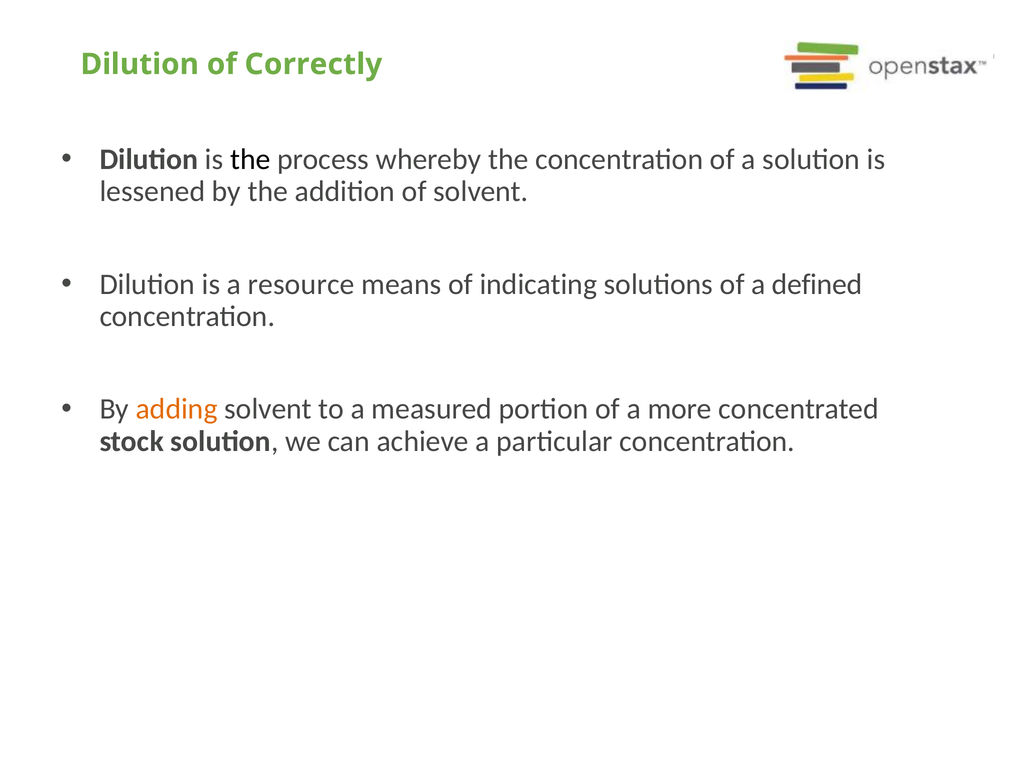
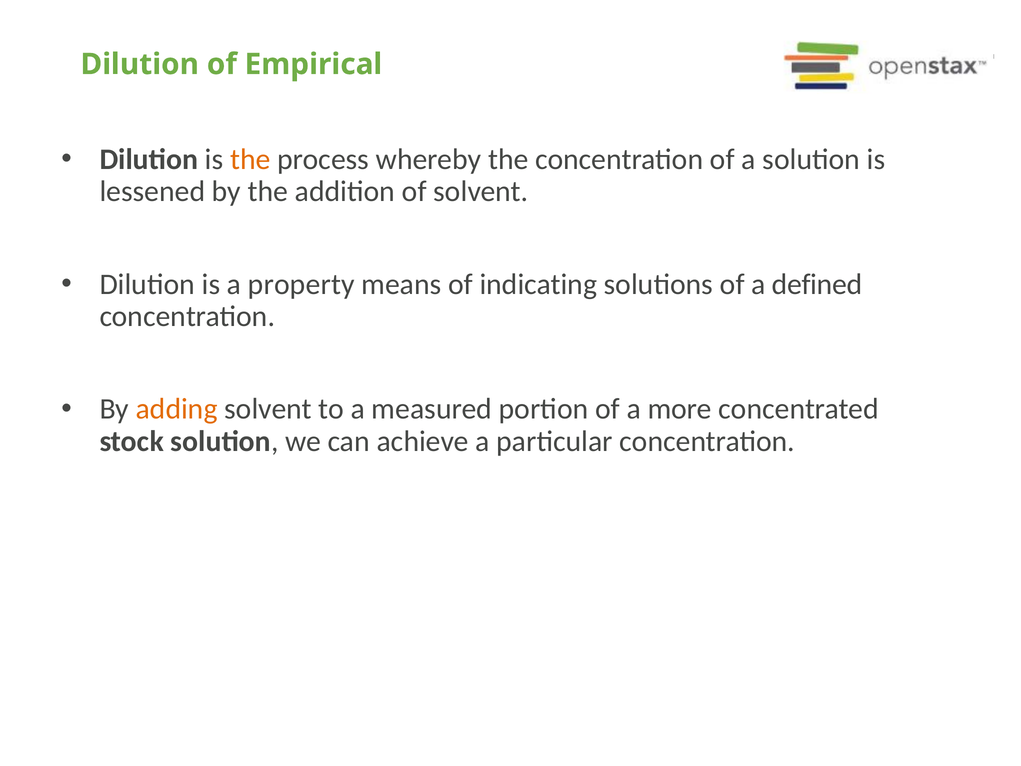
Correctly: Correctly -> Empirical
the at (250, 159) colour: black -> orange
resource: resource -> property
